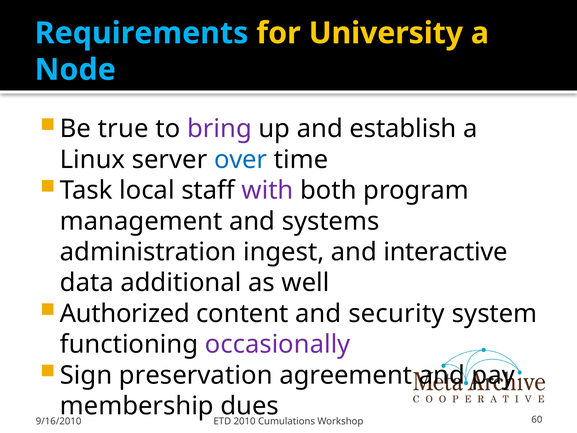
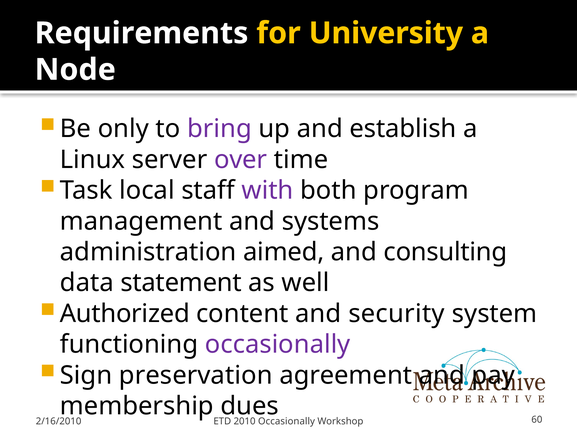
Requirements colour: light blue -> white
Node colour: light blue -> white
true: true -> only
over colour: blue -> purple
ingest: ingest -> aimed
interactive: interactive -> consulting
additional: additional -> statement
9/16/2010: 9/16/2010 -> 2/16/2010
Cumulations at (287, 421): Cumulations -> Occasionally
